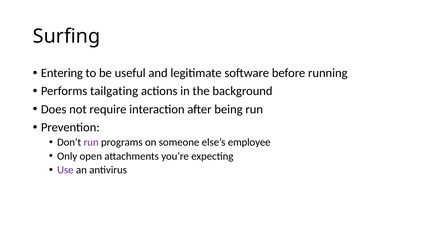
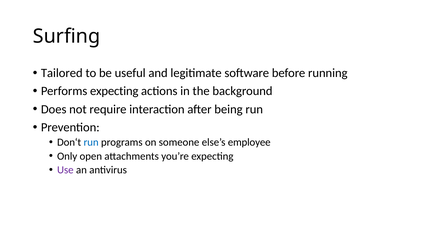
Entering: Entering -> Tailored
Performs tailgating: tailgating -> expecting
run at (91, 142) colour: purple -> blue
